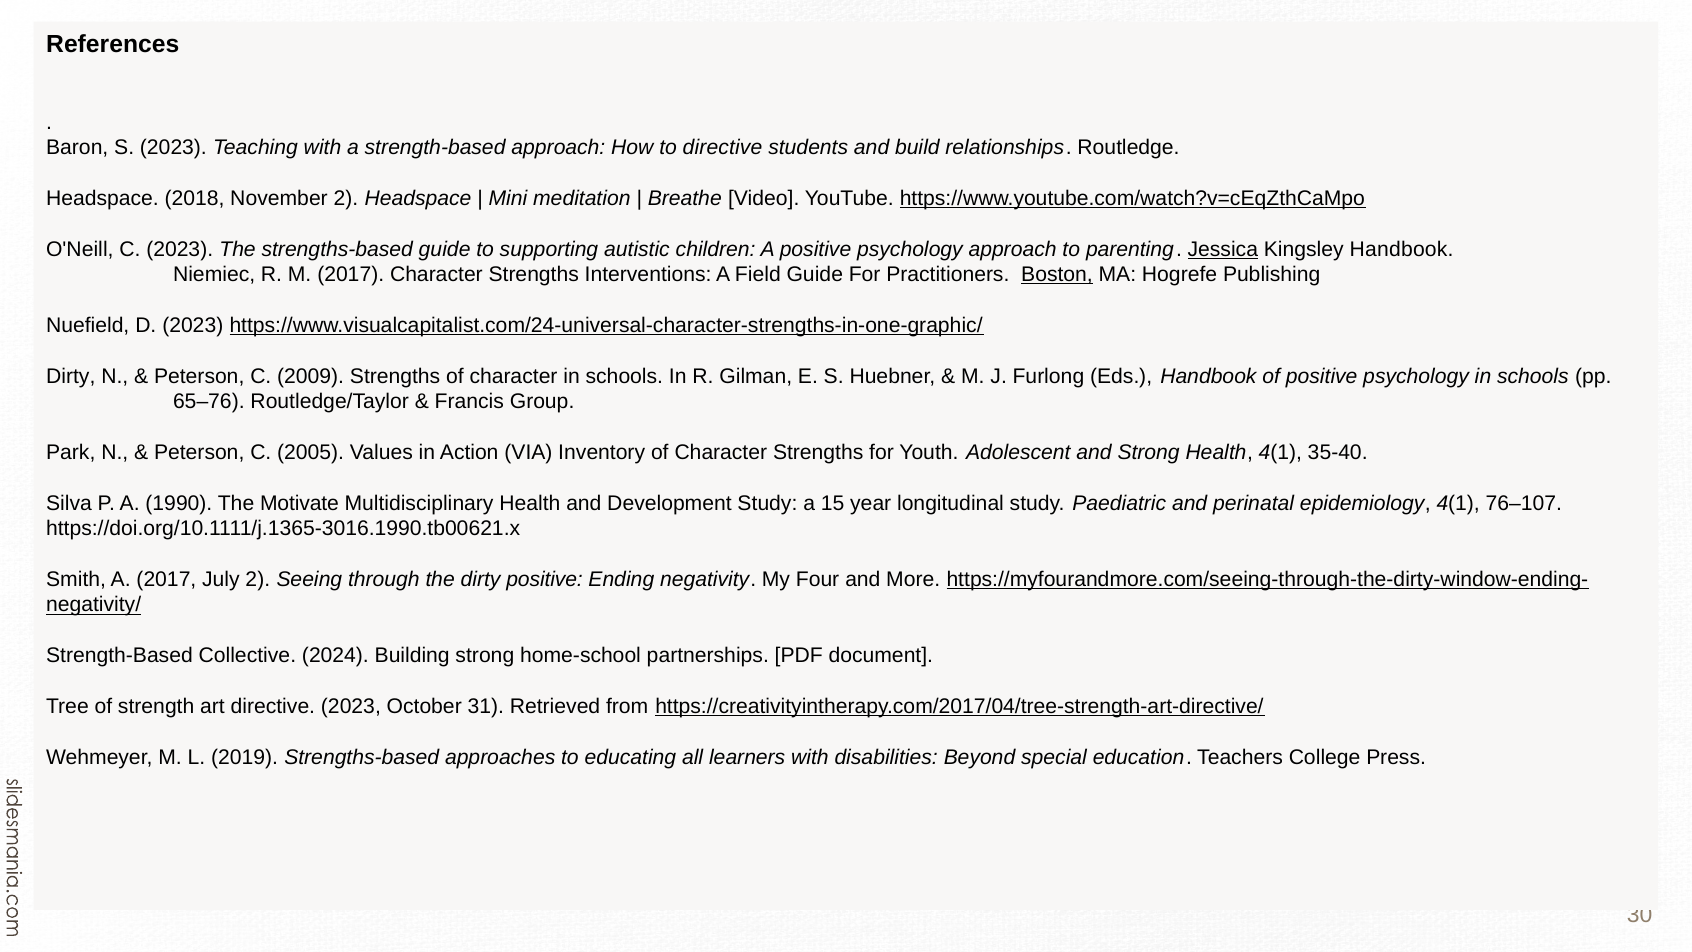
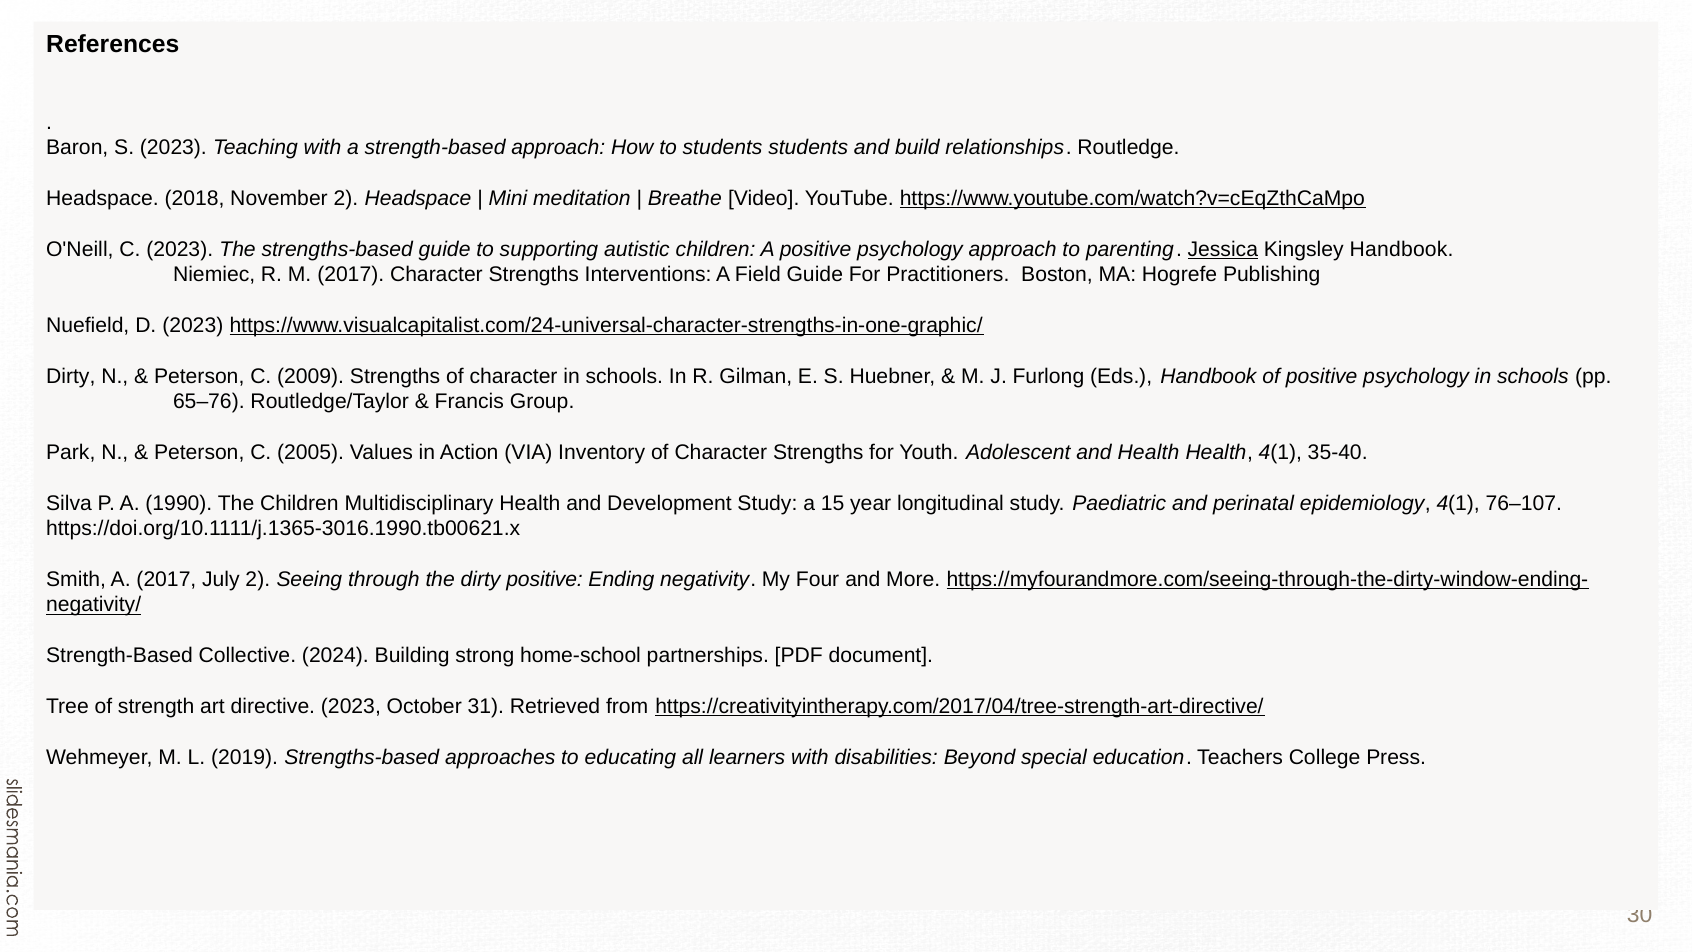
to directive: directive -> students
Boston underline: present -> none
and Strong: Strong -> Health
The Motivate: Motivate -> Children
